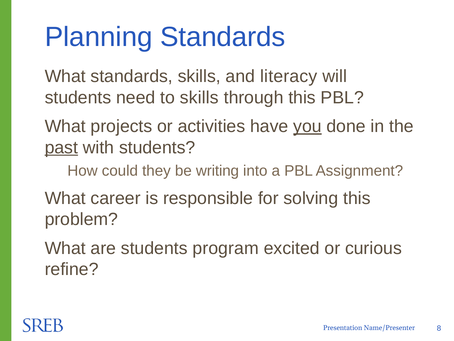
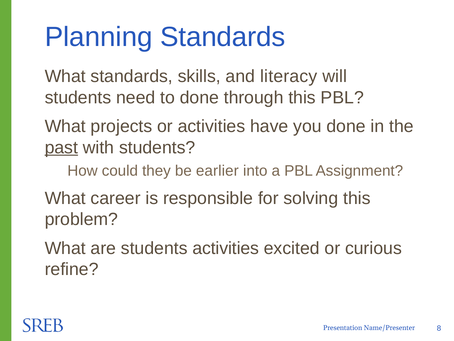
to skills: skills -> done
you underline: present -> none
writing: writing -> earlier
students program: program -> activities
